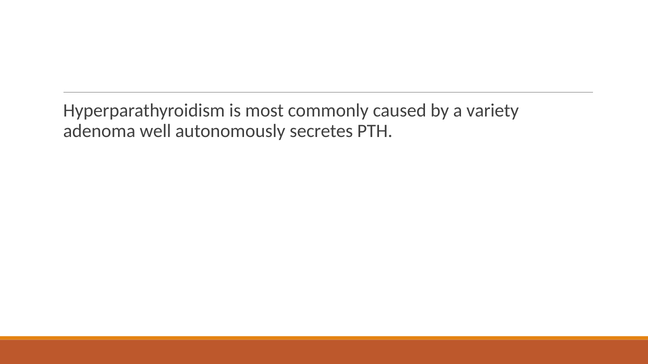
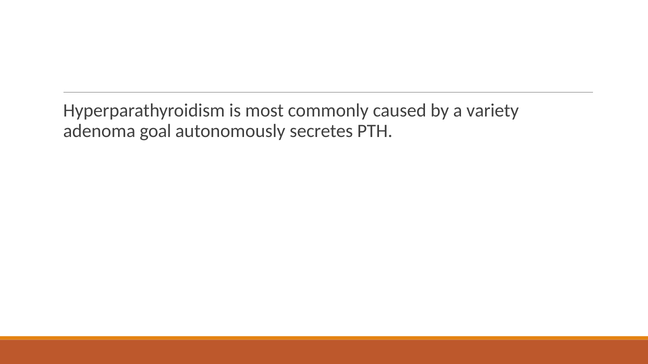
well: well -> goal
